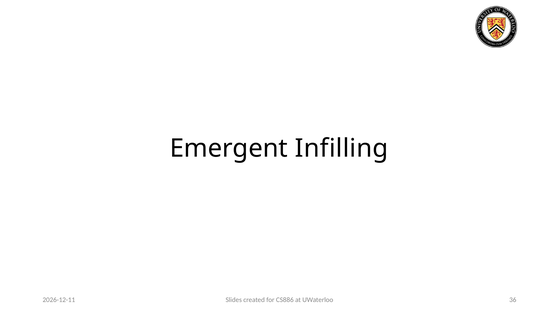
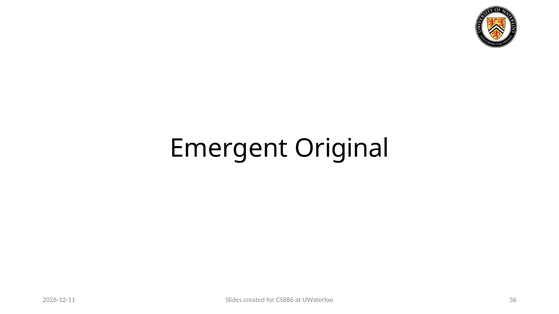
Infilling: Infilling -> Original
